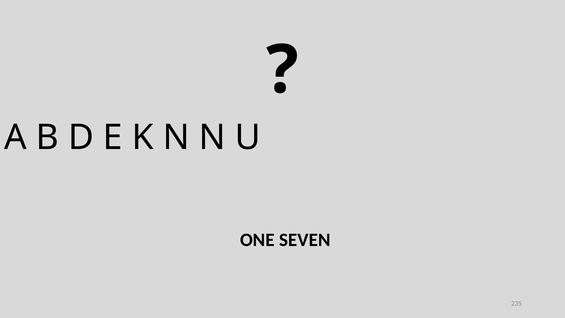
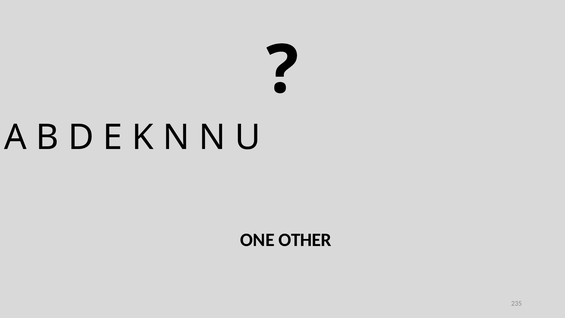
SEVEN: SEVEN -> OTHER
